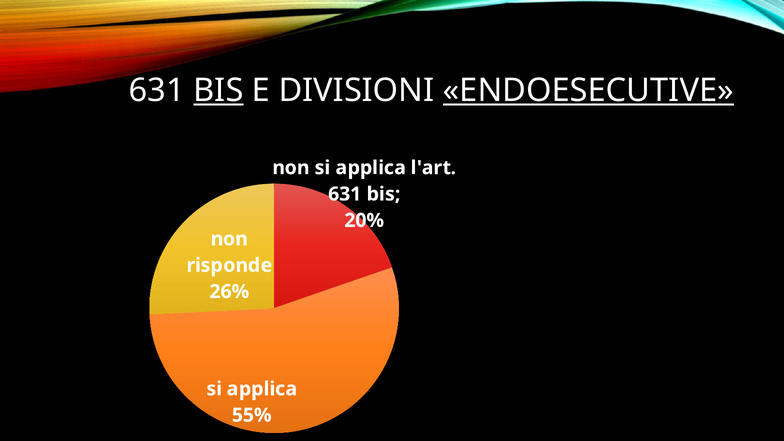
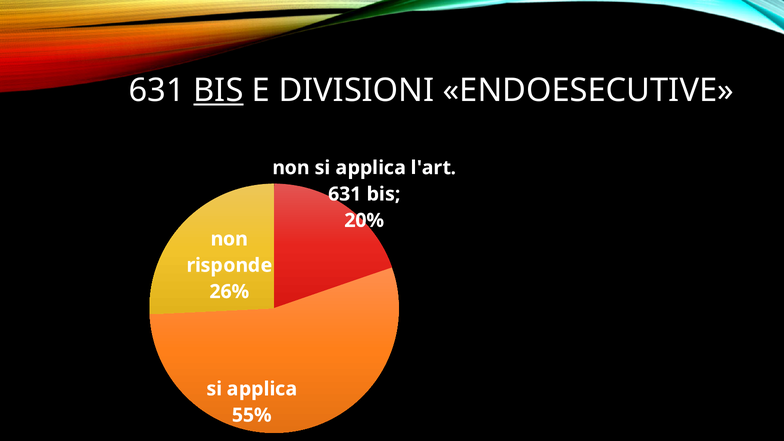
ENDOESECUTIVE underline: present -> none
